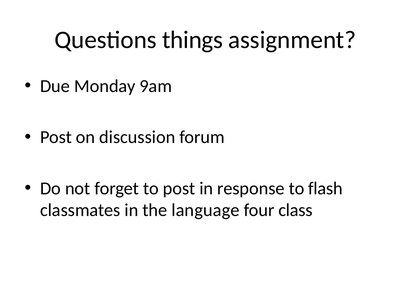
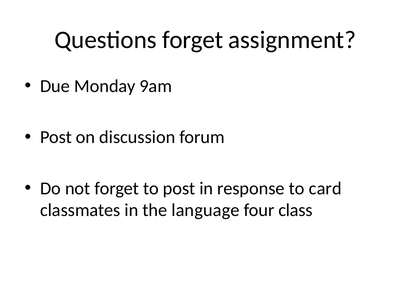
Questions things: things -> forget
flash: flash -> card
